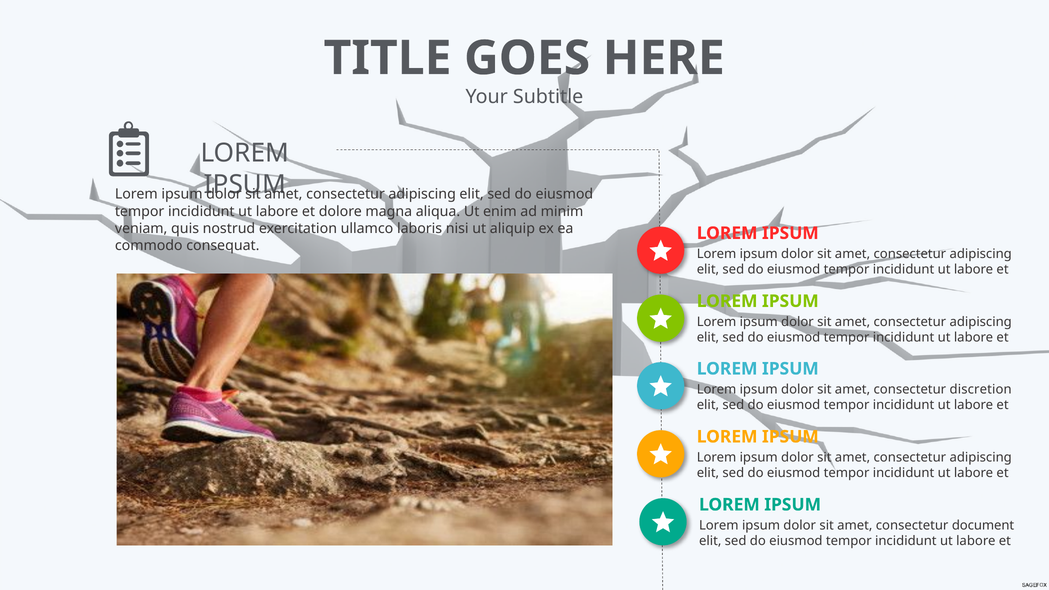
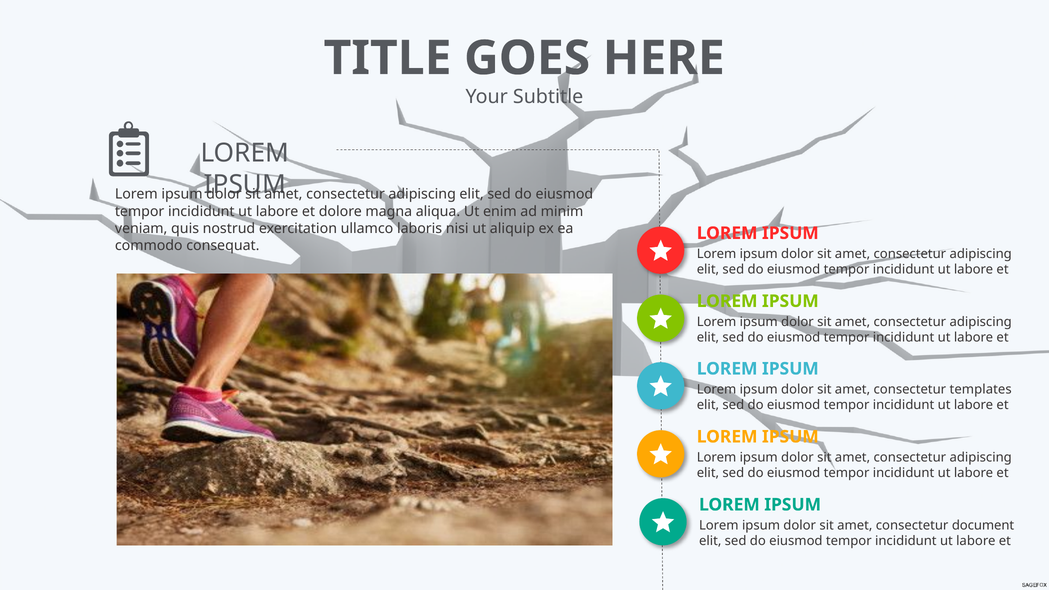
discretion: discretion -> templates
